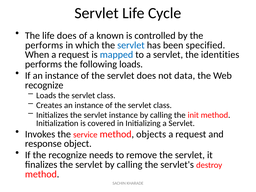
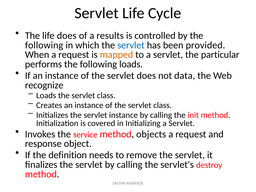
known: known -> results
performs at (44, 45): performs -> following
specified: specified -> provided
mapped colour: blue -> orange
identities: identities -> particular
the recognize: recognize -> definition
